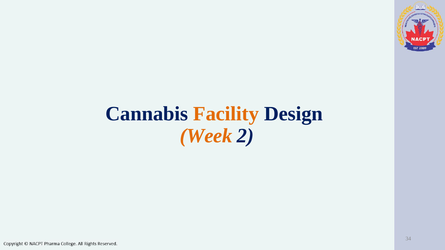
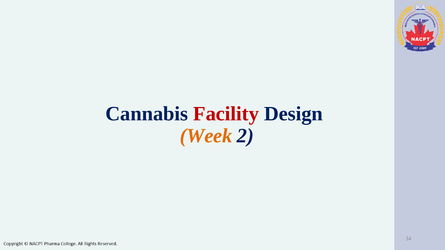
Facility colour: orange -> red
